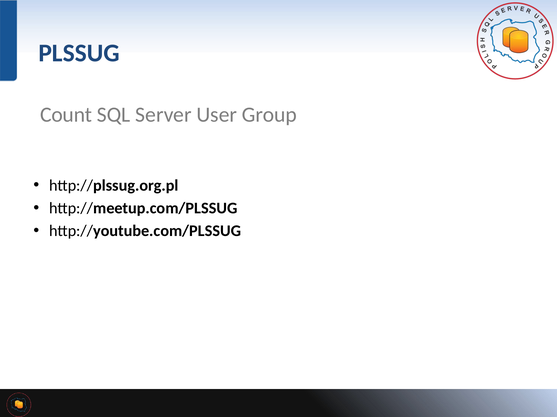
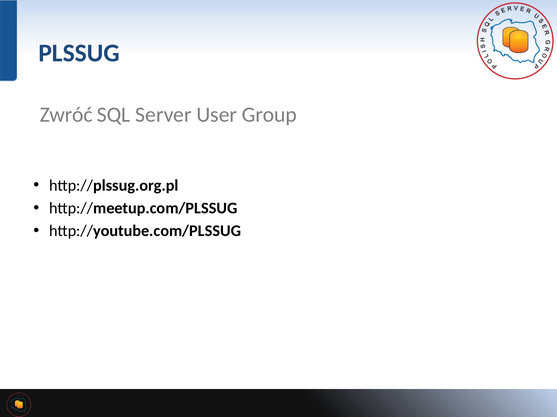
Count: Count -> Zwróć
